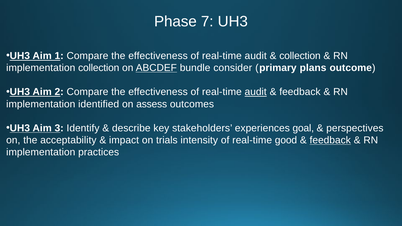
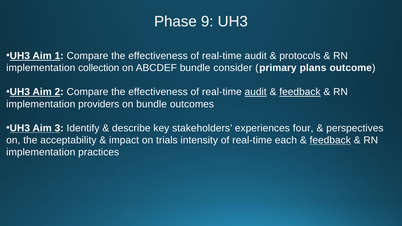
7: 7 -> 9
collection at (300, 56): collection -> protocols
ABCDEF underline: present -> none
feedback at (300, 92) underline: none -> present
identified: identified -> providers
on assess: assess -> bundle
goal: goal -> four
good: good -> each
